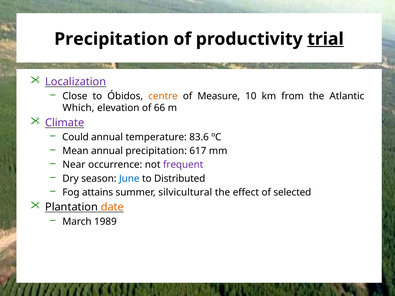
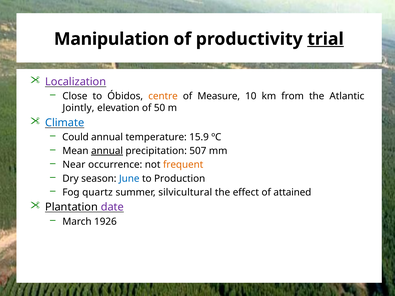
Precipitation at (111, 39): Precipitation -> Manipulation
Which: Which -> Jointly
66: 66 -> 50
Climate colour: purple -> blue
83.6: 83.6 -> 15.9
annual at (107, 151) underline: none -> present
617: 617 -> 507
frequent colour: purple -> orange
Distributed: Distributed -> Production
attains: attains -> quartz
selected: selected -> attained
date colour: orange -> purple
1989: 1989 -> 1926
